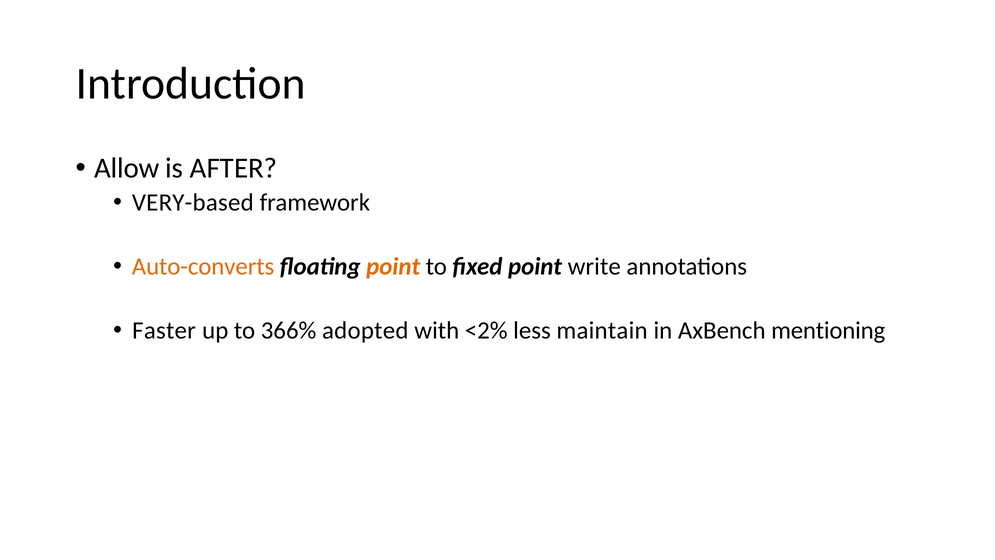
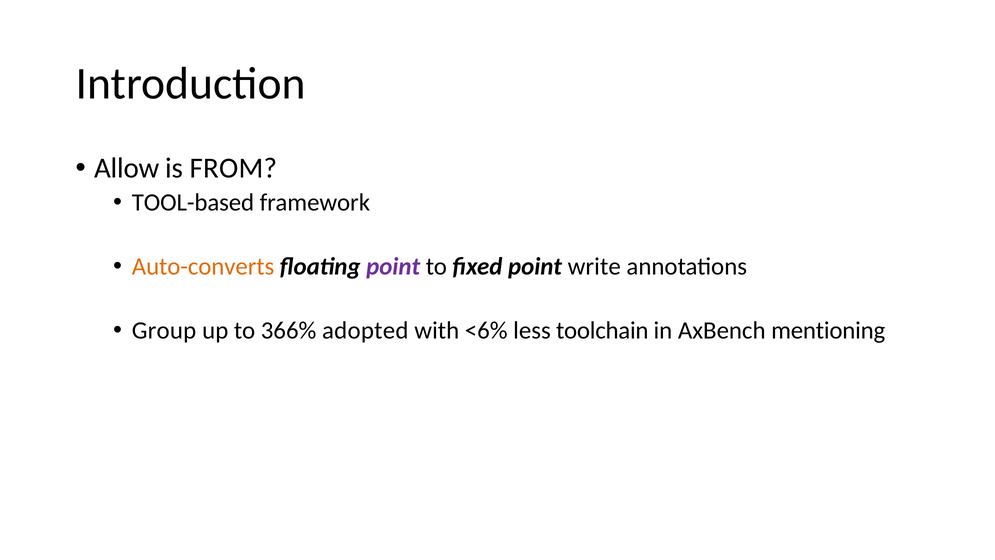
AFTER: AFTER -> FROM
VERY-based: VERY-based -> TOOL-based
point at (393, 267) colour: orange -> purple
Faster: Faster -> Group
<2%: <2% -> <6%
maintain: maintain -> toolchain
